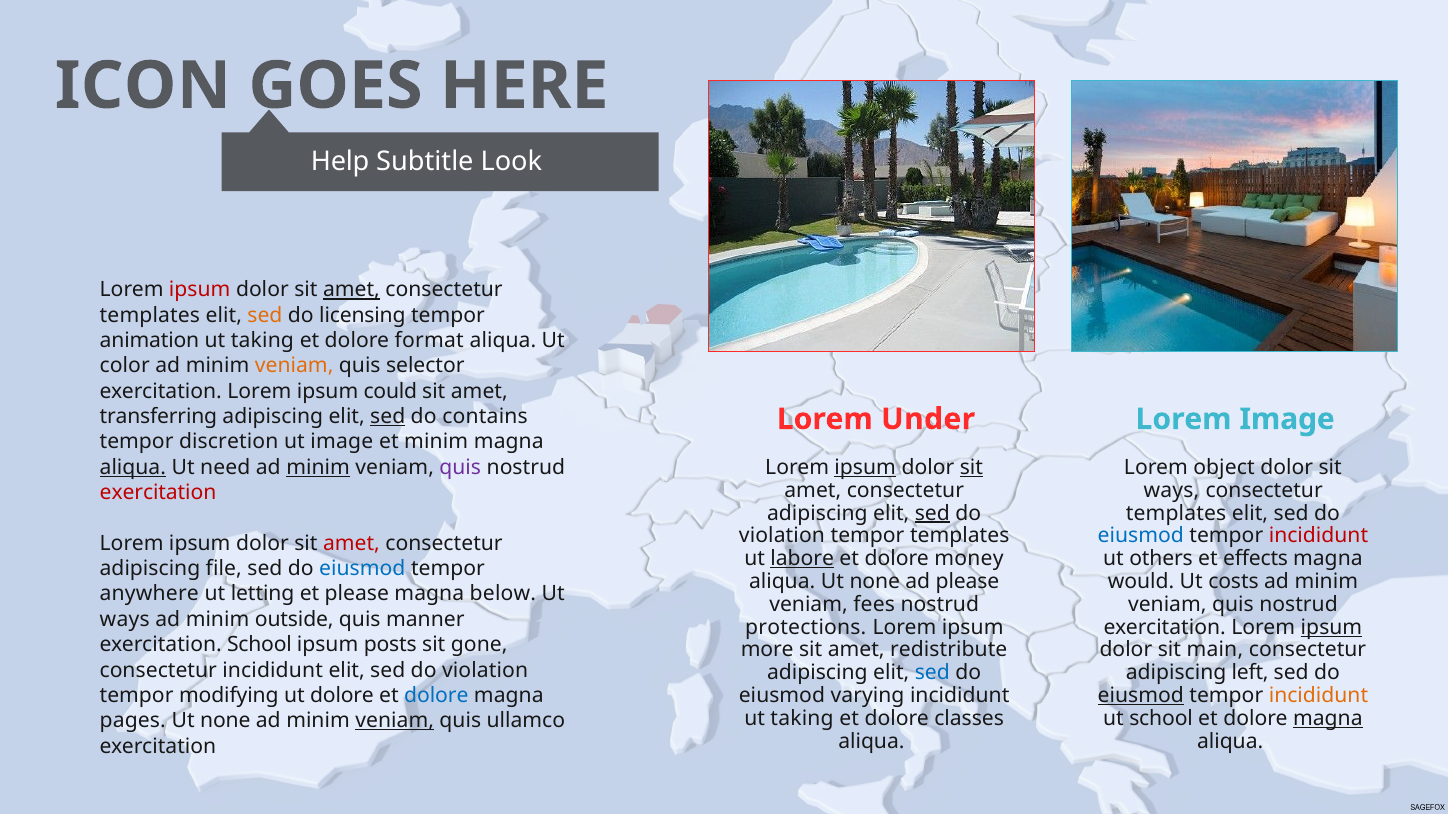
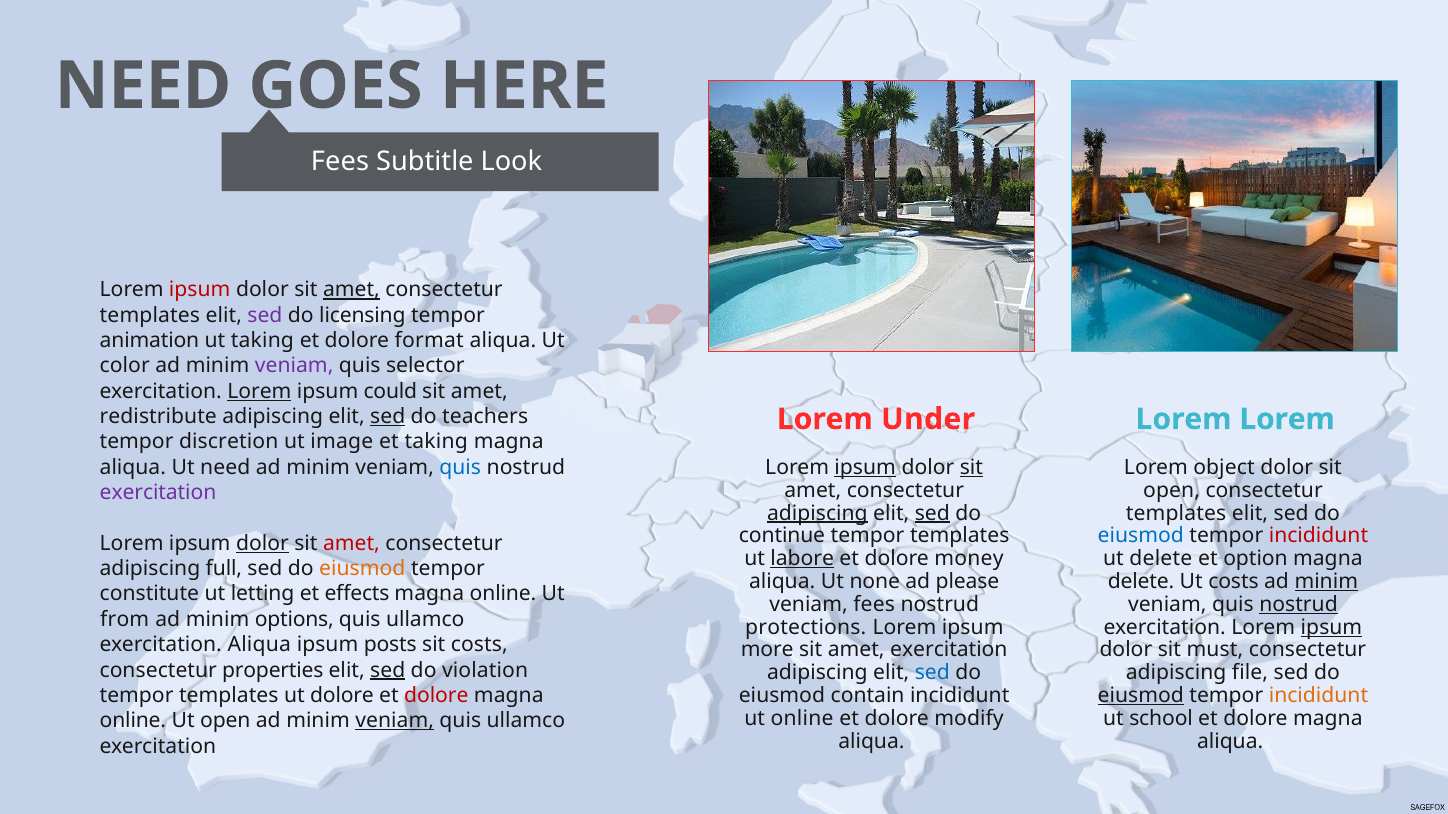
ICON at (143, 86): ICON -> NEED
Help at (340, 162): Help -> Fees
sed at (265, 315) colour: orange -> purple
veniam at (294, 366) colour: orange -> purple
Lorem at (259, 392) underline: none -> present
transferring: transferring -> redistribute
contains: contains -> teachers
Lorem Image: Image -> Lorem
et minim: minim -> taking
aliqua at (133, 468) underline: present -> none
minim at (318, 468) underline: present -> none
quis at (460, 468) colour: purple -> blue
ways at (1171, 491): ways -> open
exercitation at (158, 493) colour: red -> purple
adipiscing at (817, 513) underline: none -> present
violation at (782, 536): violation -> continue
dolor at (262, 544) underline: none -> present
ut others: others -> delete
effects: effects -> option
file: file -> full
eiusmod at (362, 569) colour: blue -> orange
would at (1141, 582): would -> delete
minim at (1326, 582) underline: none -> present
anywhere: anywhere -> constitute
et please: please -> effects
below at (503, 594): below -> online
nostrud at (1299, 605) underline: none -> present
ways at (125, 620): ways -> from
outside: outside -> options
manner at (425, 620): manner -> ullamco
exercitation School: School -> Aliqua
sit gone: gone -> costs
amet redistribute: redistribute -> exercitation
main: main -> must
consectetur incididunt: incididunt -> properties
sed at (388, 670) underline: none -> present
left: left -> file
modifying at (229, 696): modifying -> templates
dolore at (436, 696) colour: blue -> red
varying: varying -> contain
taking at (802, 719): taking -> online
classes: classes -> modify
magna at (1328, 719) underline: present -> none
pages at (133, 721): pages -> online
none at (225, 721): none -> open
